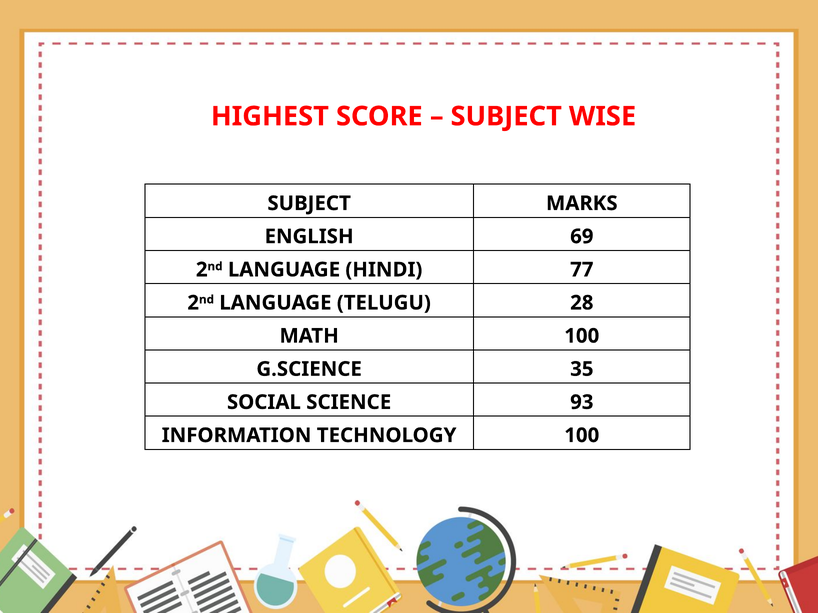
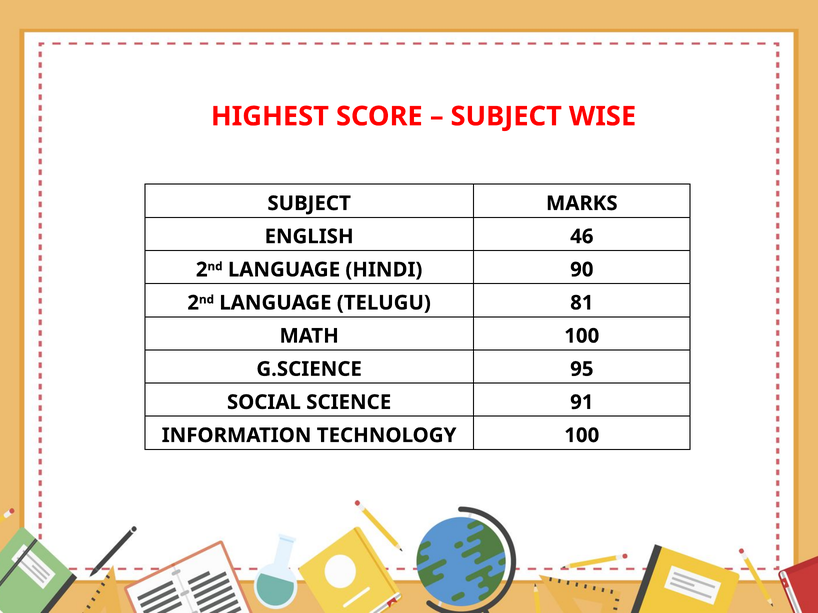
69: 69 -> 46
77: 77 -> 90
28: 28 -> 81
35: 35 -> 95
93: 93 -> 91
